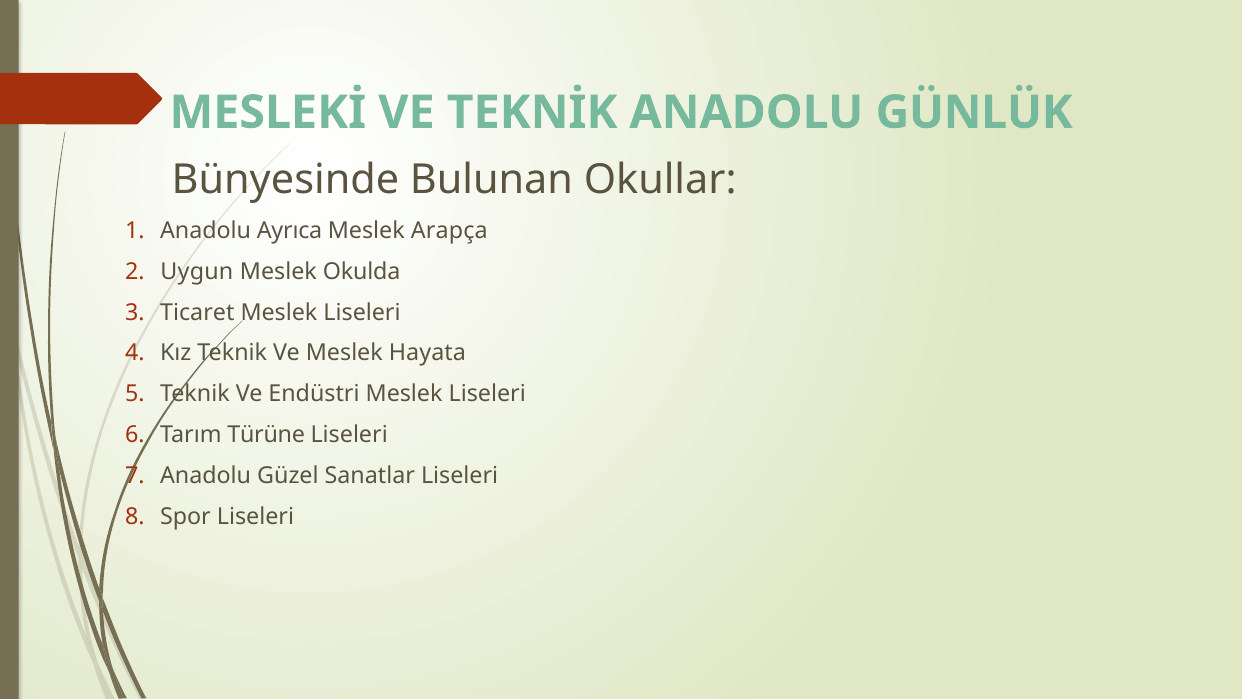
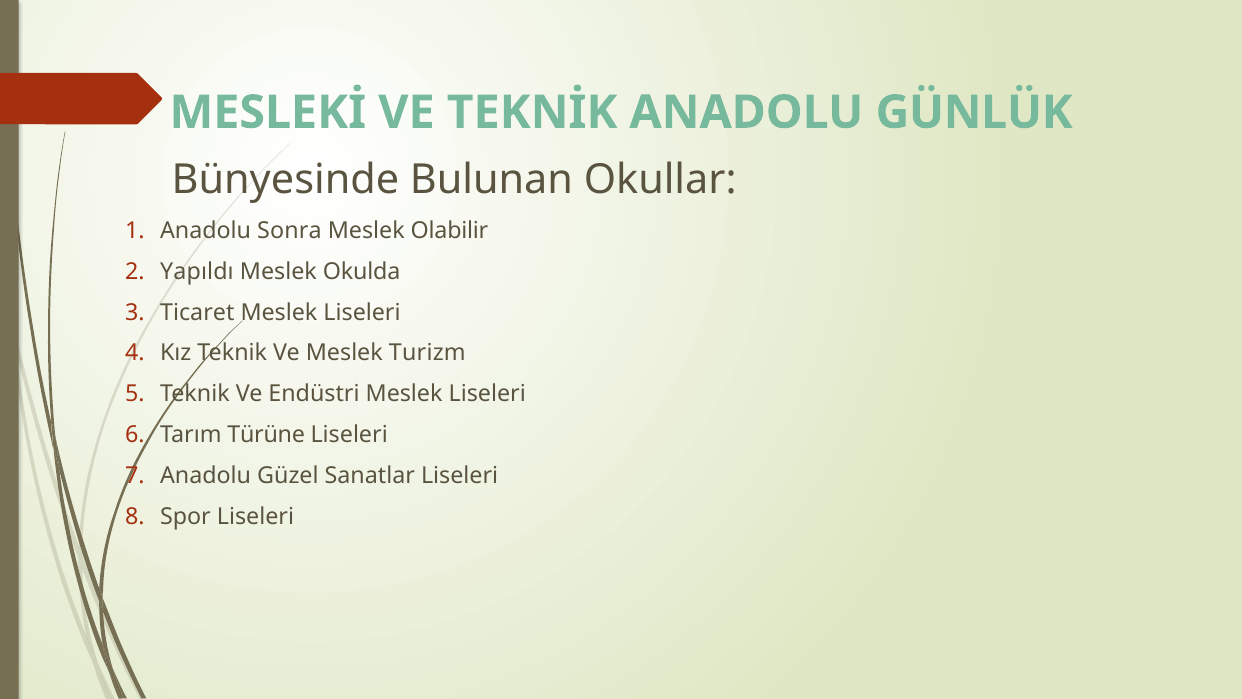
Ayrıca: Ayrıca -> Sonra
Arapça: Arapça -> Olabilir
Uygun: Uygun -> Yapıldı
Hayata: Hayata -> Turizm
